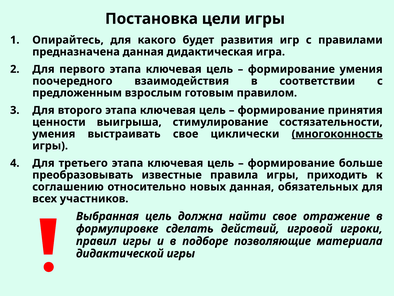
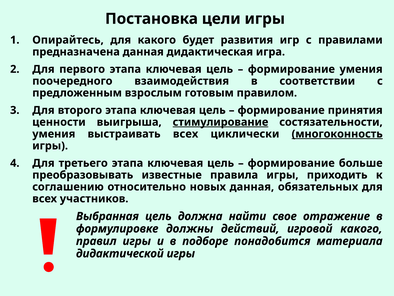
стимулирование underline: none -> present
выстраивать свое: свое -> всех
сделать: сделать -> должны
игровой игроки: игроки -> какого
позволяющие: позволяющие -> понадобится
